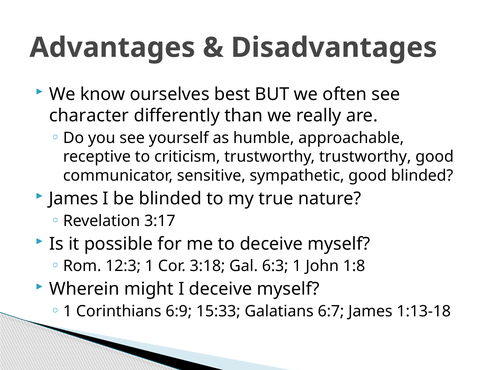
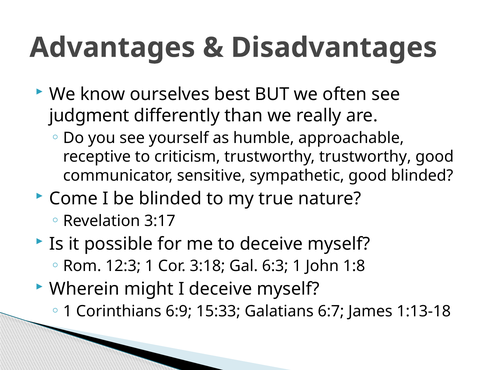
character: character -> judgment
James at (74, 199): James -> Come
